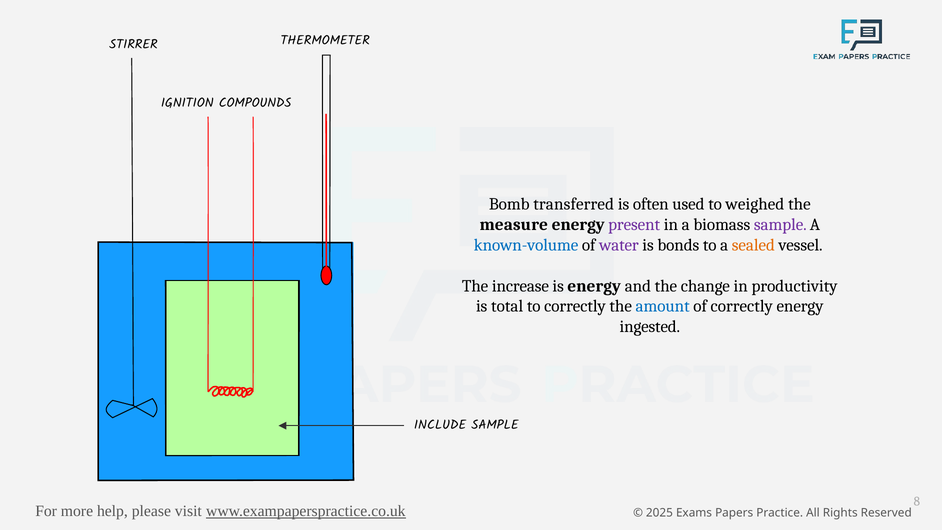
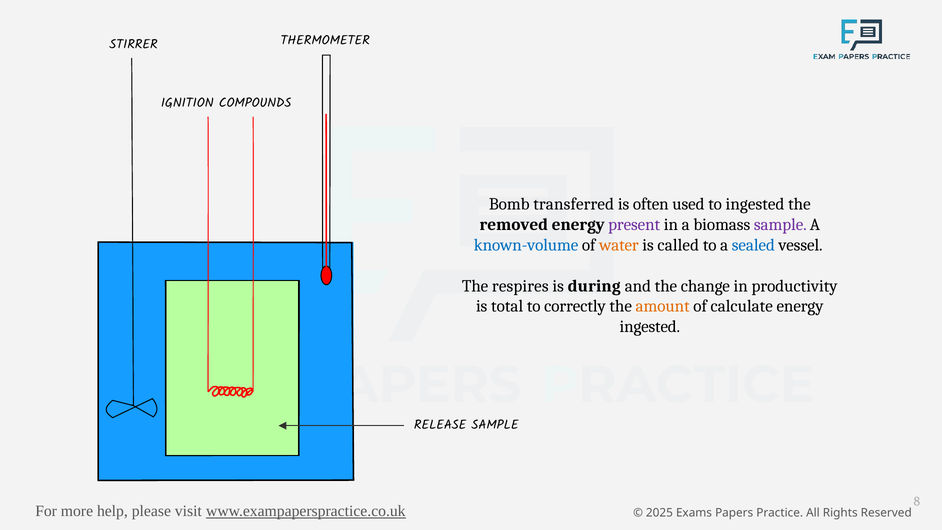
to weighed: weighed -> ingested
measure: measure -> removed
water colour: purple -> orange
bonds: bonds -> called
sealed colour: orange -> blue
increase: increase -> respires
is energy: energy -> during
amount colour: blue -> orange
of correctly: correctly -> calculate
INCLUDE: INCLUDE -> RELEASE
